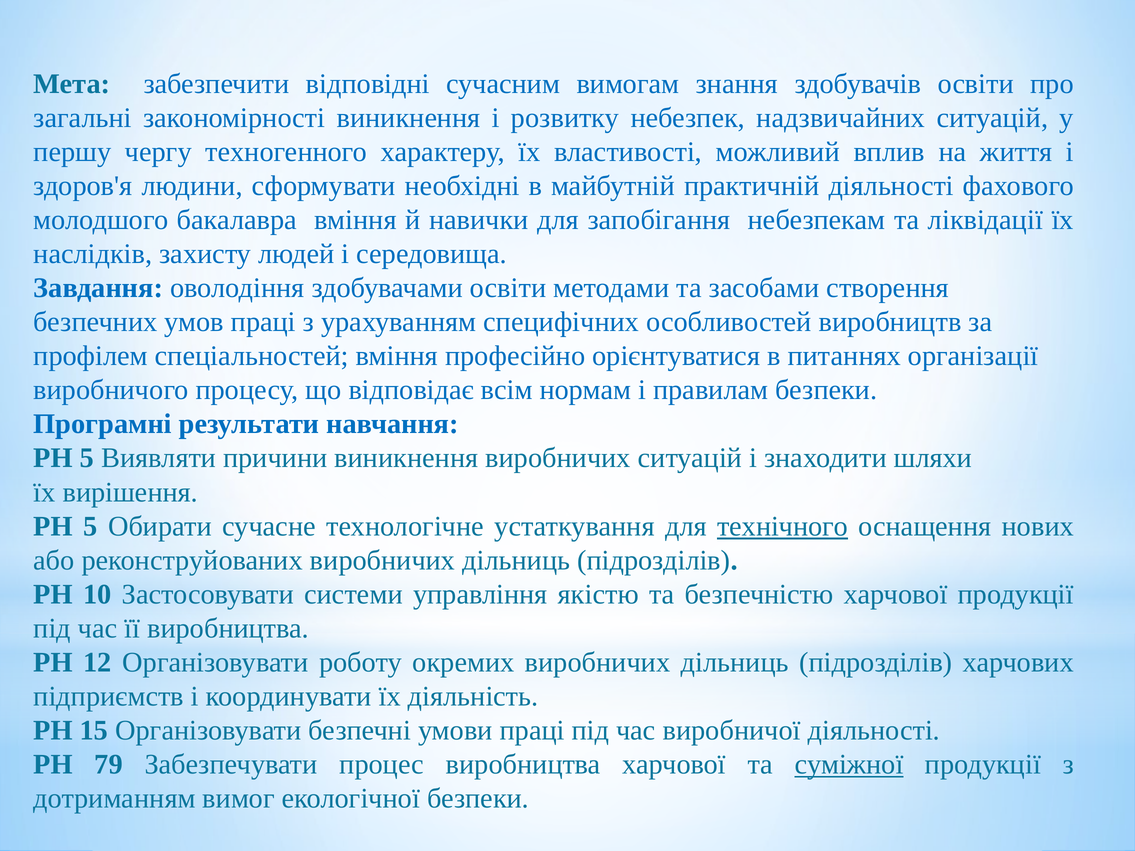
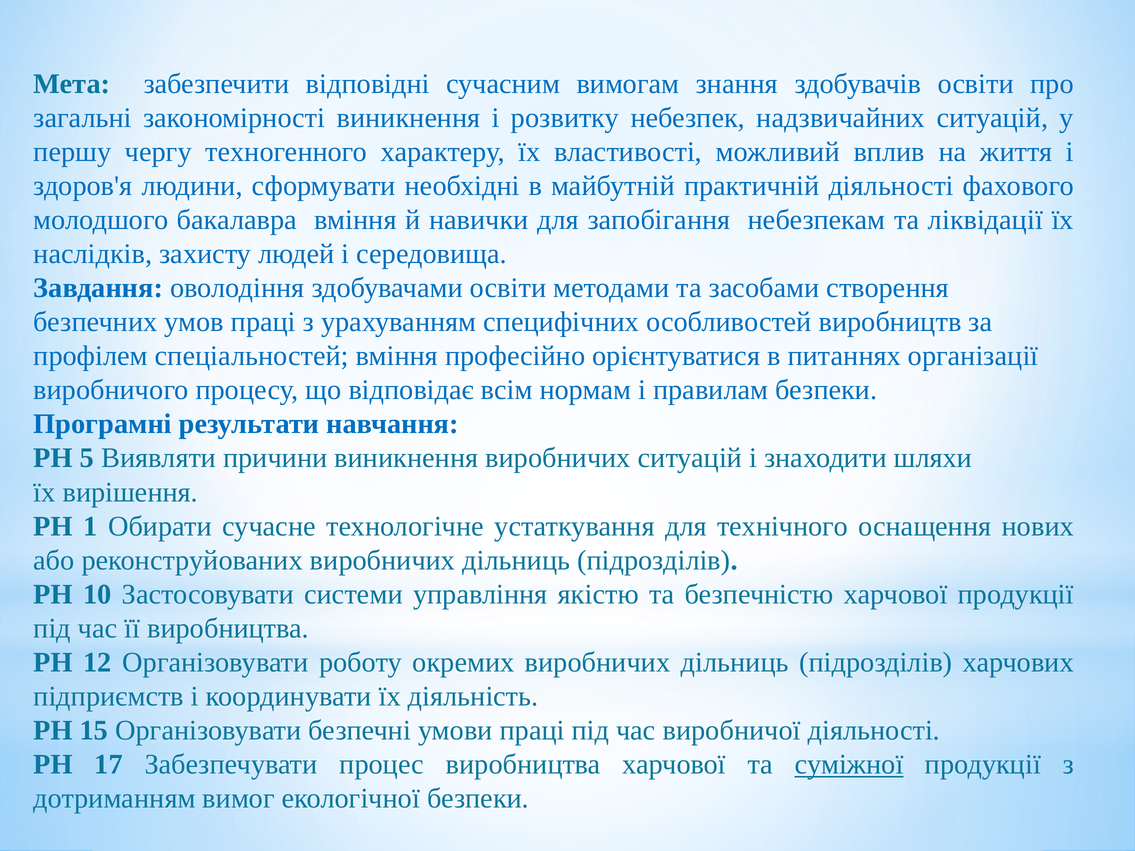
5 at (90, 526): 5 -> 1
технічного underline: present -> none
79: 79 -> 17
